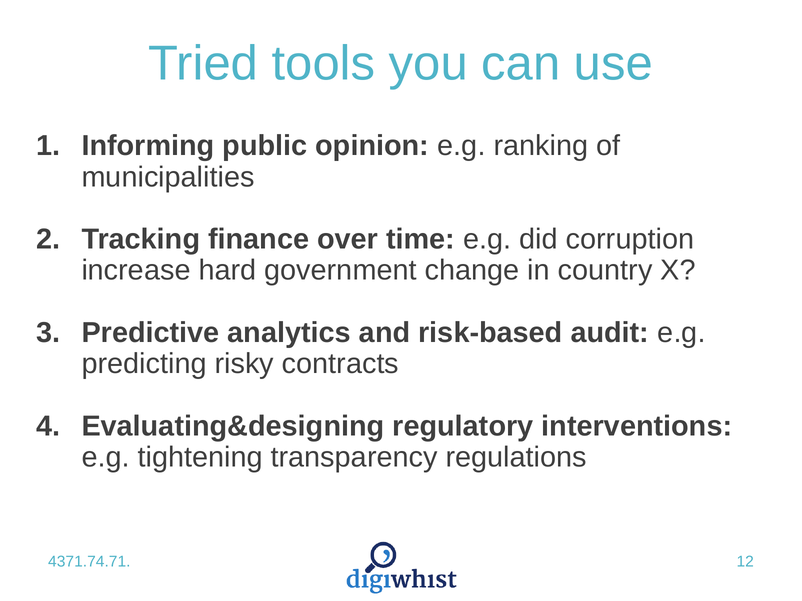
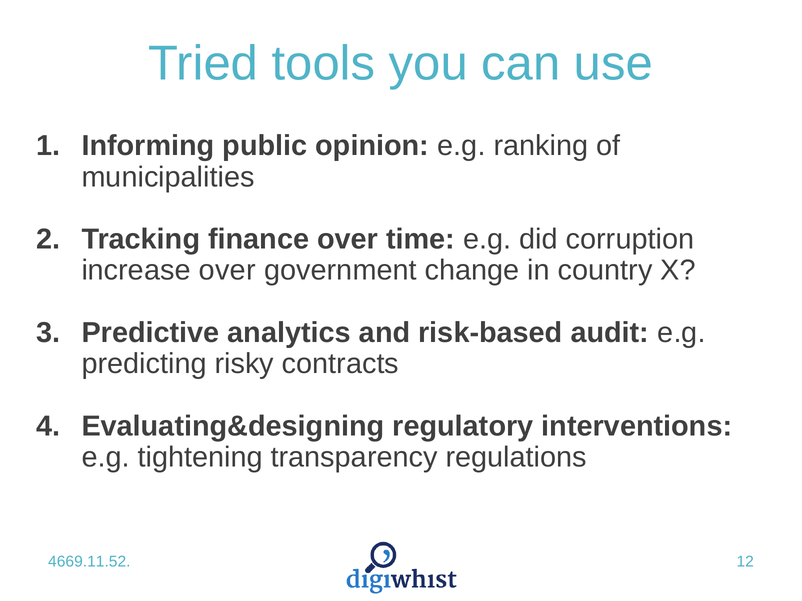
increase hard: hard -> over
4371.74.71: 4371.74.71 -> 4669.11.52
